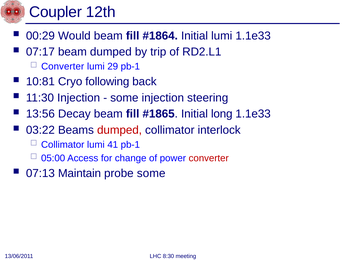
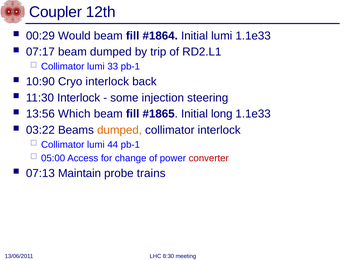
Converter at (63, 66): Converter -> Collimator
29: 29 -> 33
10:81: 10:81 -> 10:90
Cryo following: following -> interlock
11:30 Injection: Injection -> Interlock
Decay: Decay -> Which
dumped at (120, 130) colour: red -> orange
41: 41 -> 44
probe some: some -> trains
